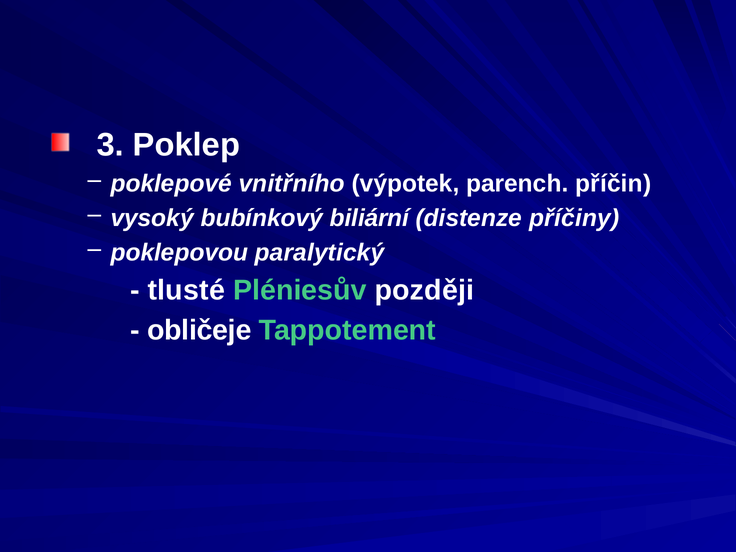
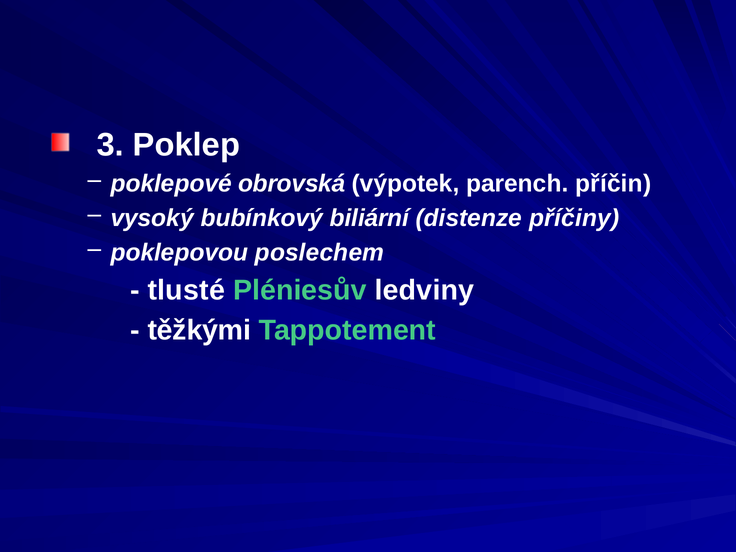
vnitřního: vnitřního -> obrovská
paralytický: paralytický -> poslechem
později: později -> ledviny
obličeje: obličeje -> těžkými
